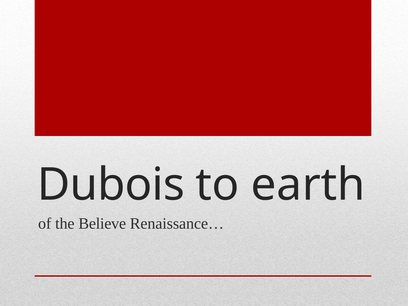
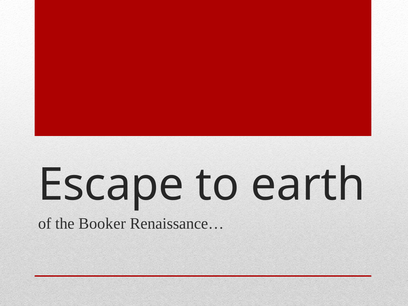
Dubois: Dubois -> Escape
Believe: Believe -> Booker
